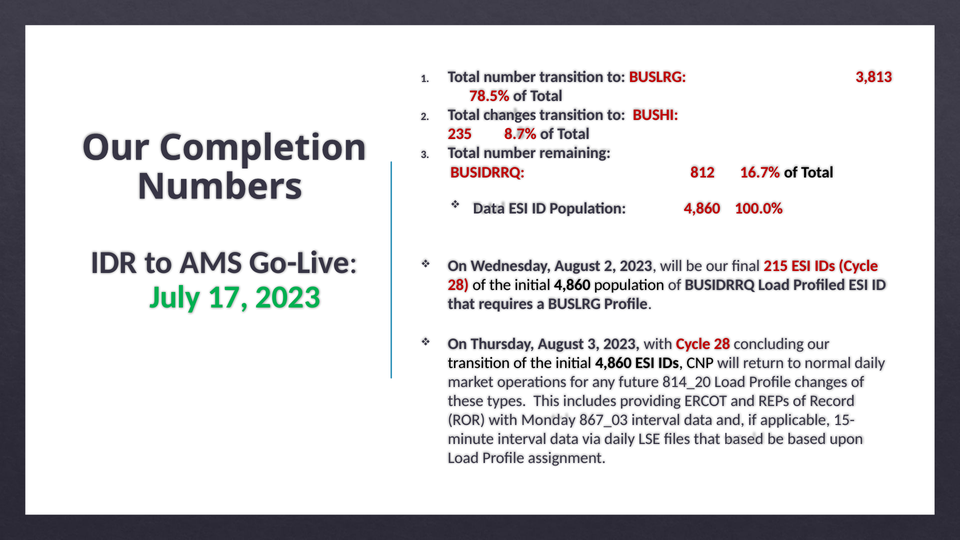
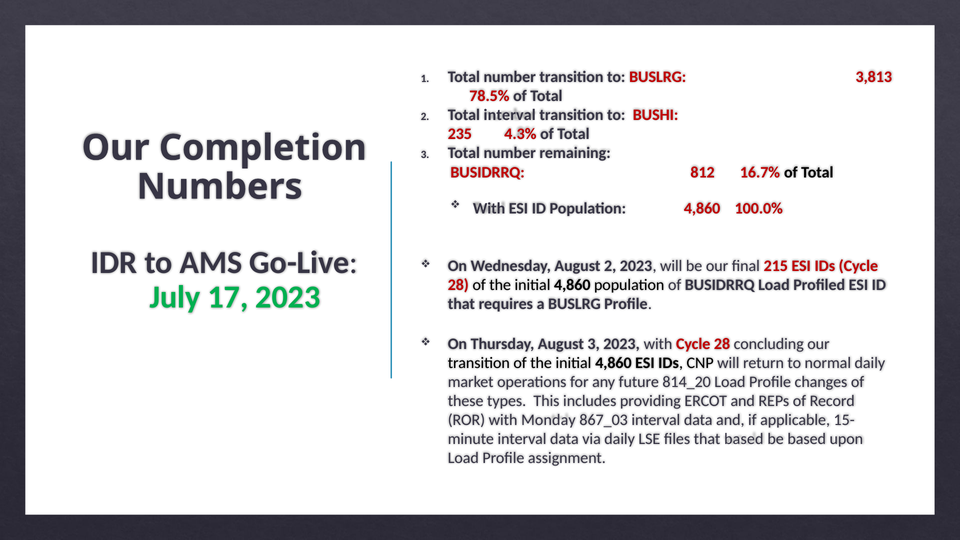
Total changes: changes -> interval
8.7%: 8.7% -> 4.3%
Data at (489, 209): Data -> With
